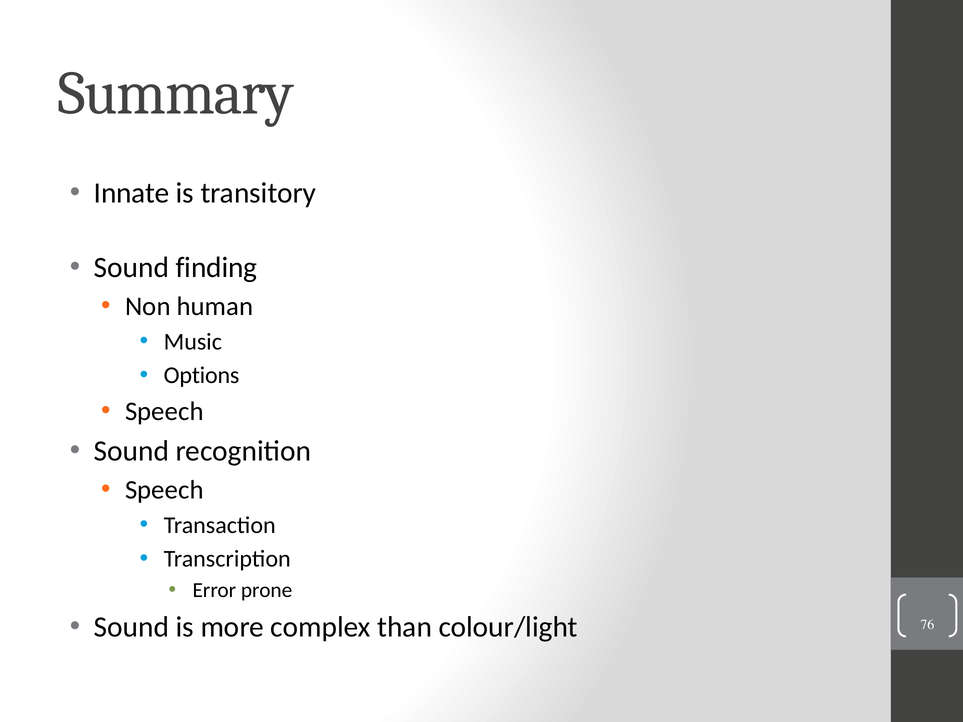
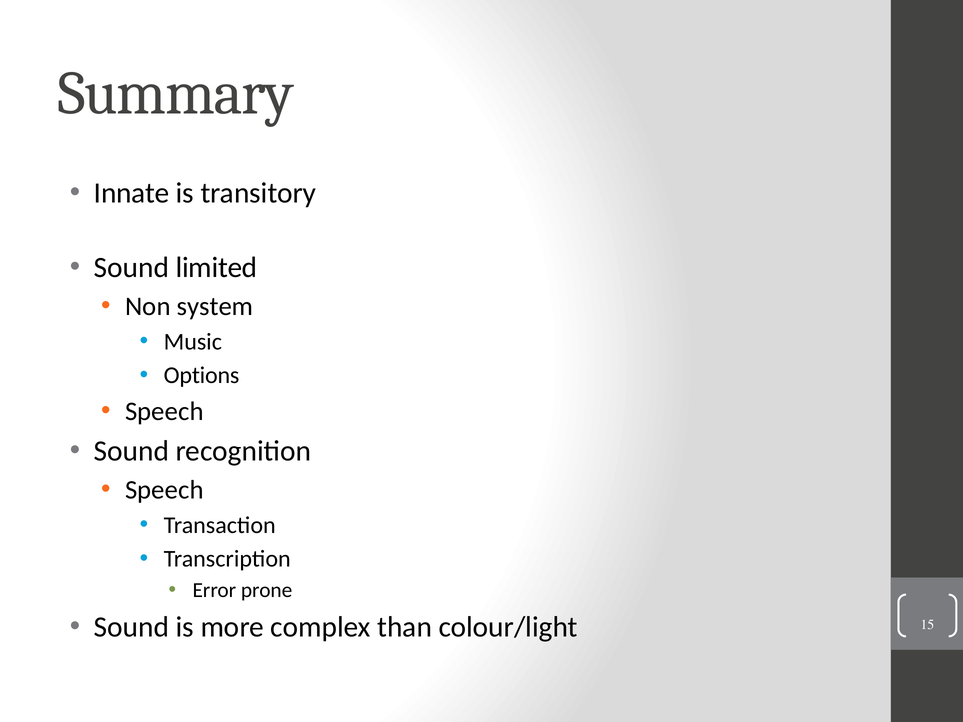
finding: finding -> limited
human: human -> system
76: 76 -> 15
